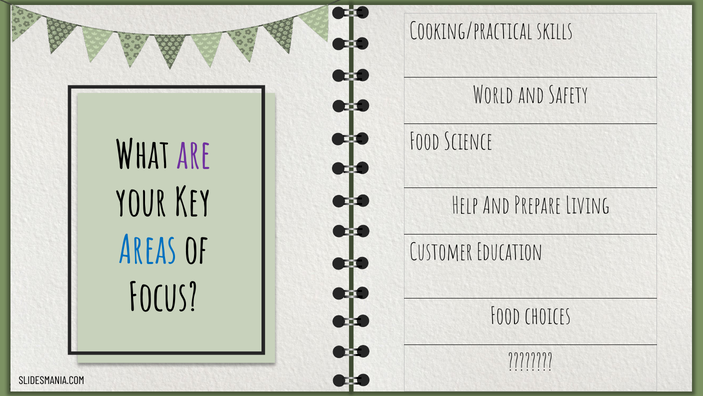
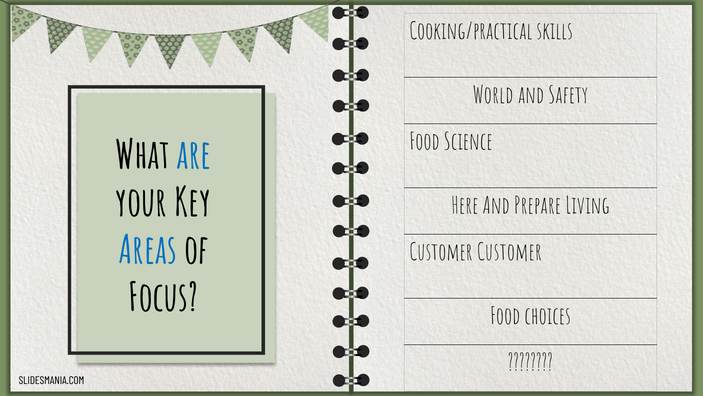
are colour: purple -> blue
Help: Help -> Here
Customer Education: Education -> Customer
